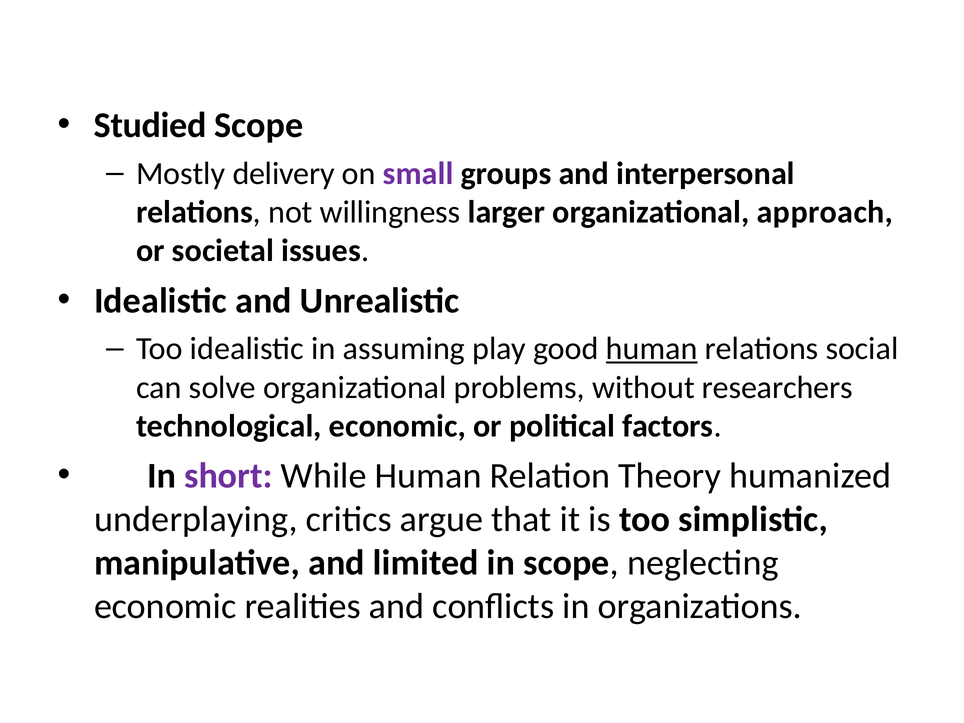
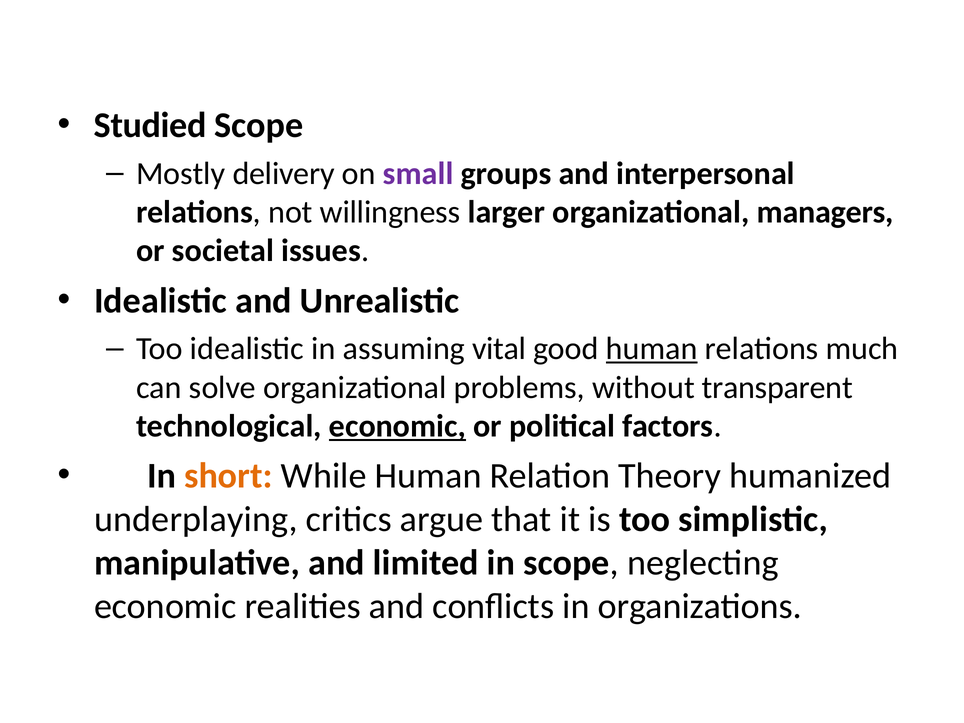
approach: approach -> managers
play: play -> vital
social: social -> much
researchers: researchers -> transparent
economic at (397, 426) underline: none -> present
short colour: purple -> orange
